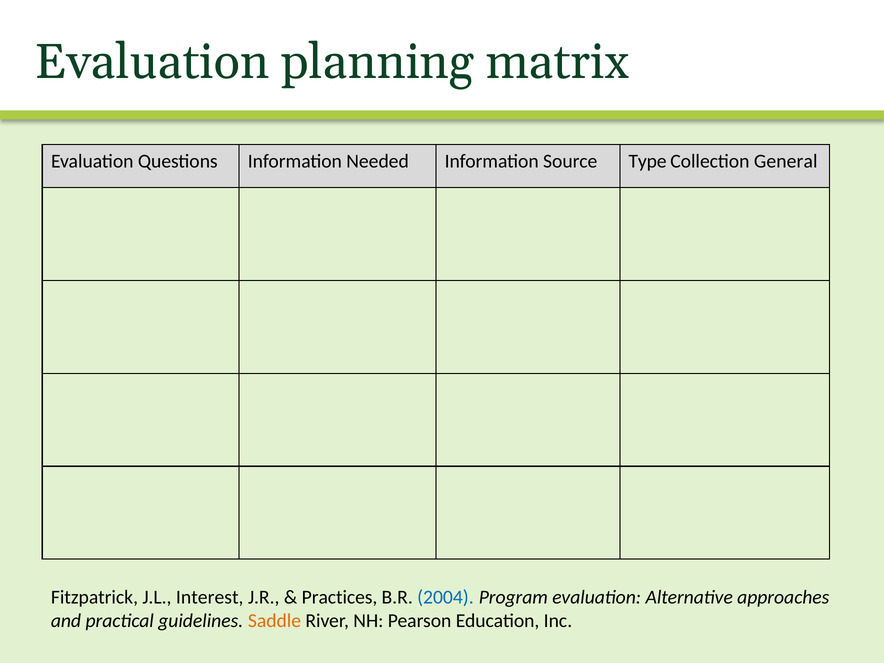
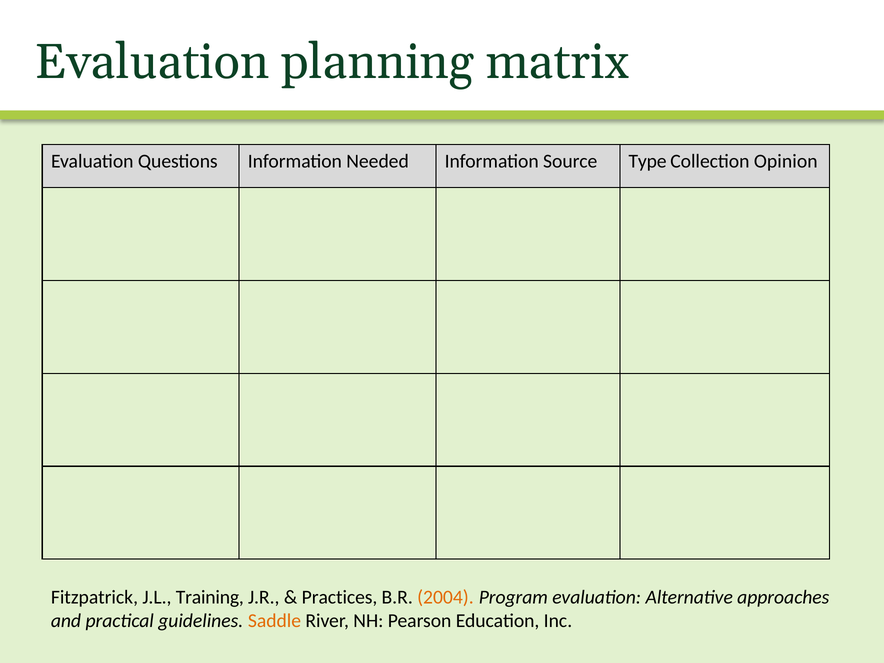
General: General -> Opinion
Interest: Interest -> Training
2004 colour: blue -> orange
